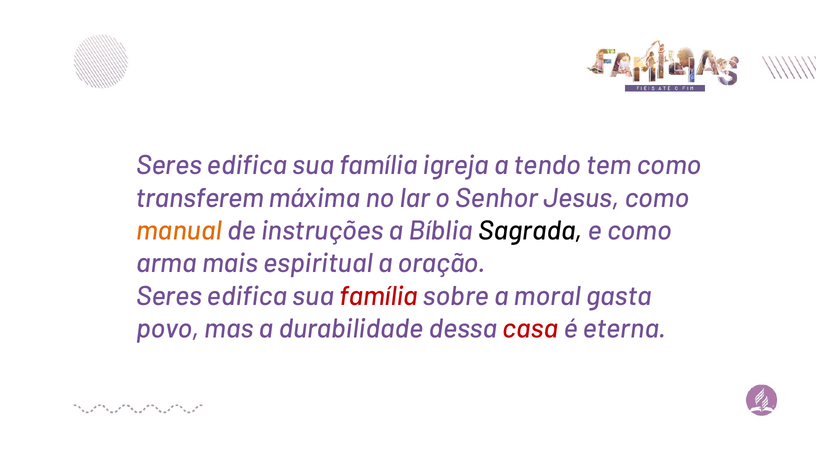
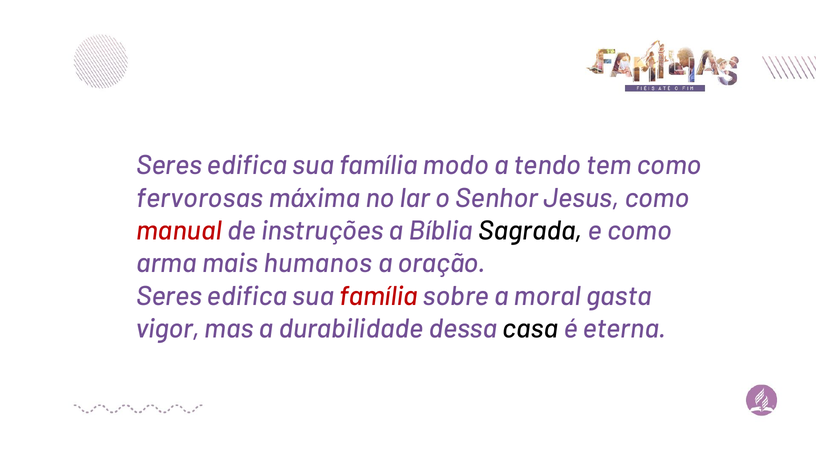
igreja: igreja -> modo
transferem: transferem -> fervorosas
manual colour: orange -> red
espiritual: espiritual -> humanos
povo: povo -> vigor
casa colour: red -> black
